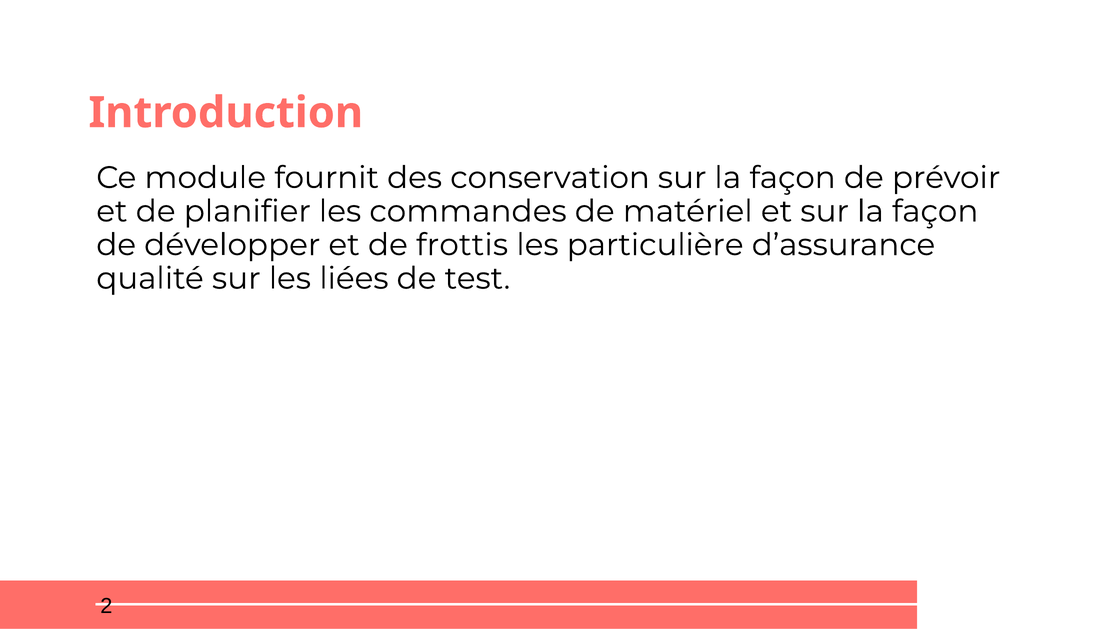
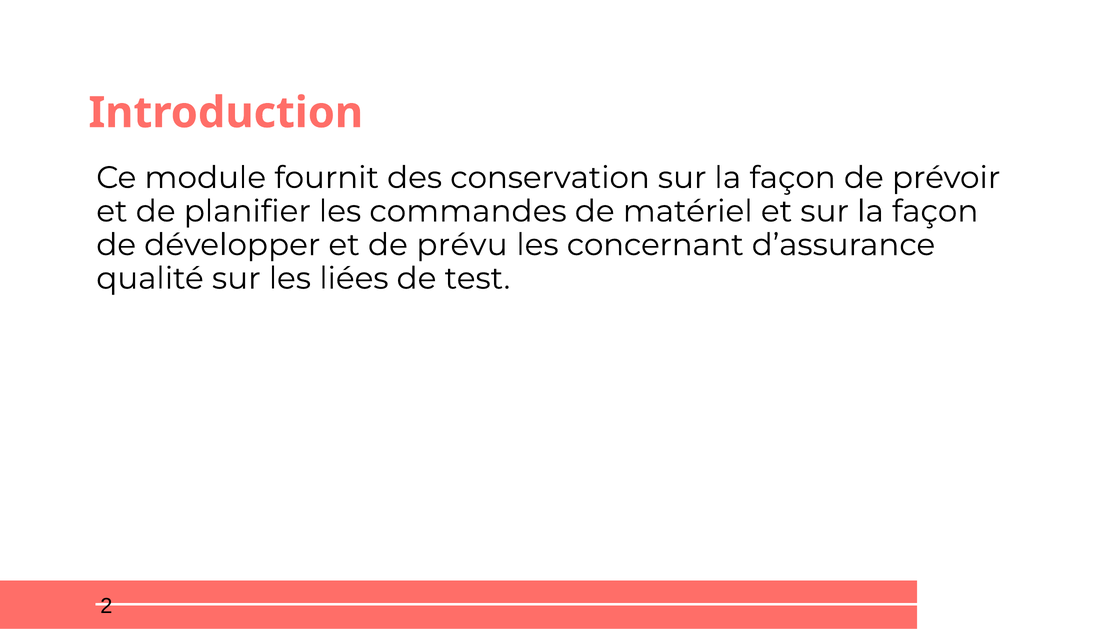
frottis: frottis -> prévu
particulière: particulière -> concernant
